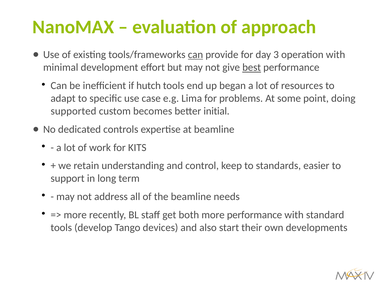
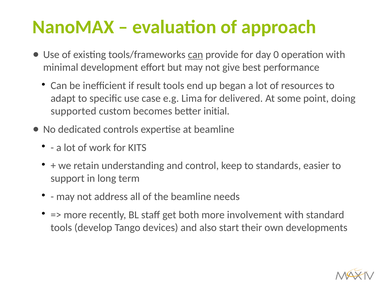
3: 3 -> 0
best underline: present -> none
hutch: hutch -> result
problems: problems -> delivered
more performance: performance -> involvement
